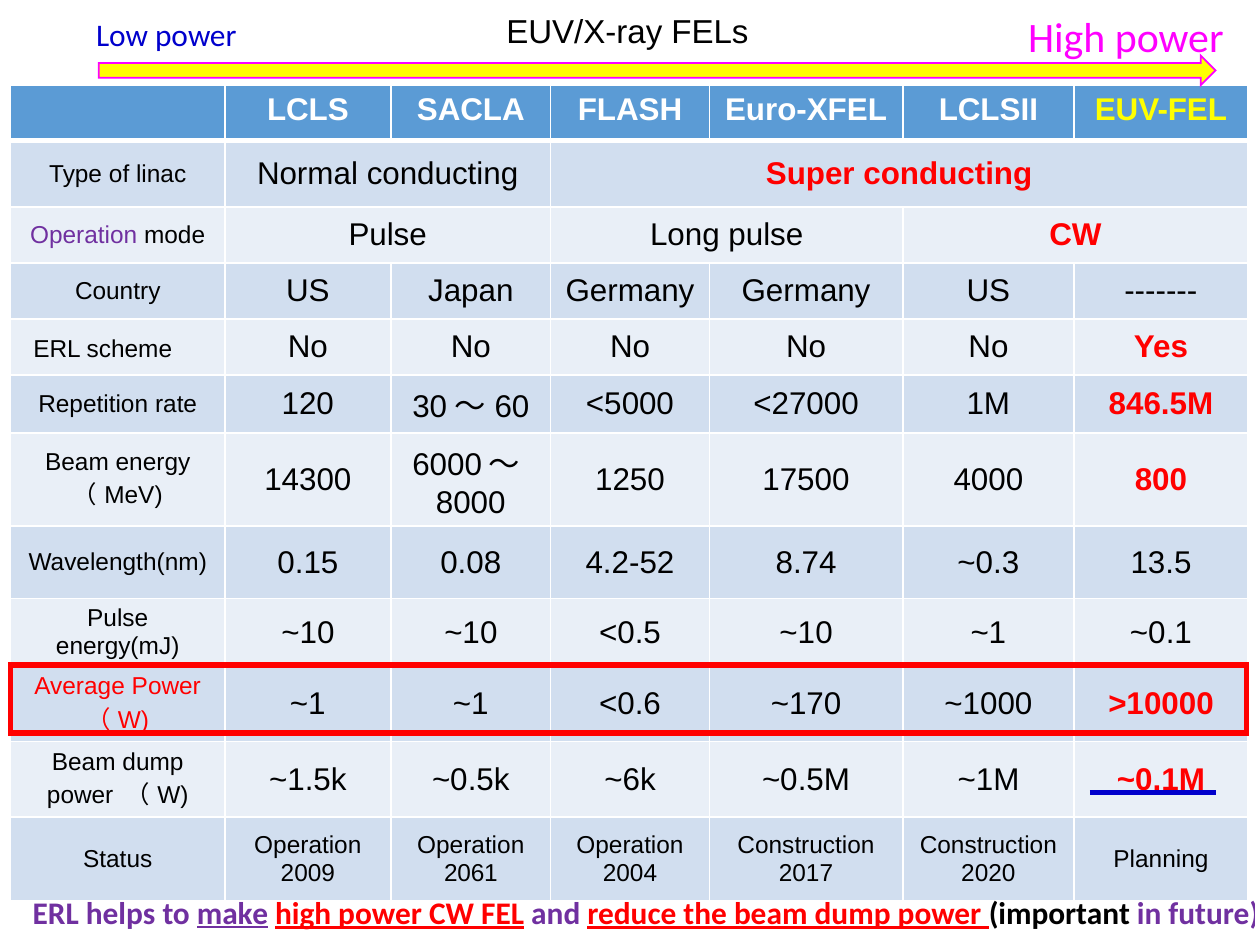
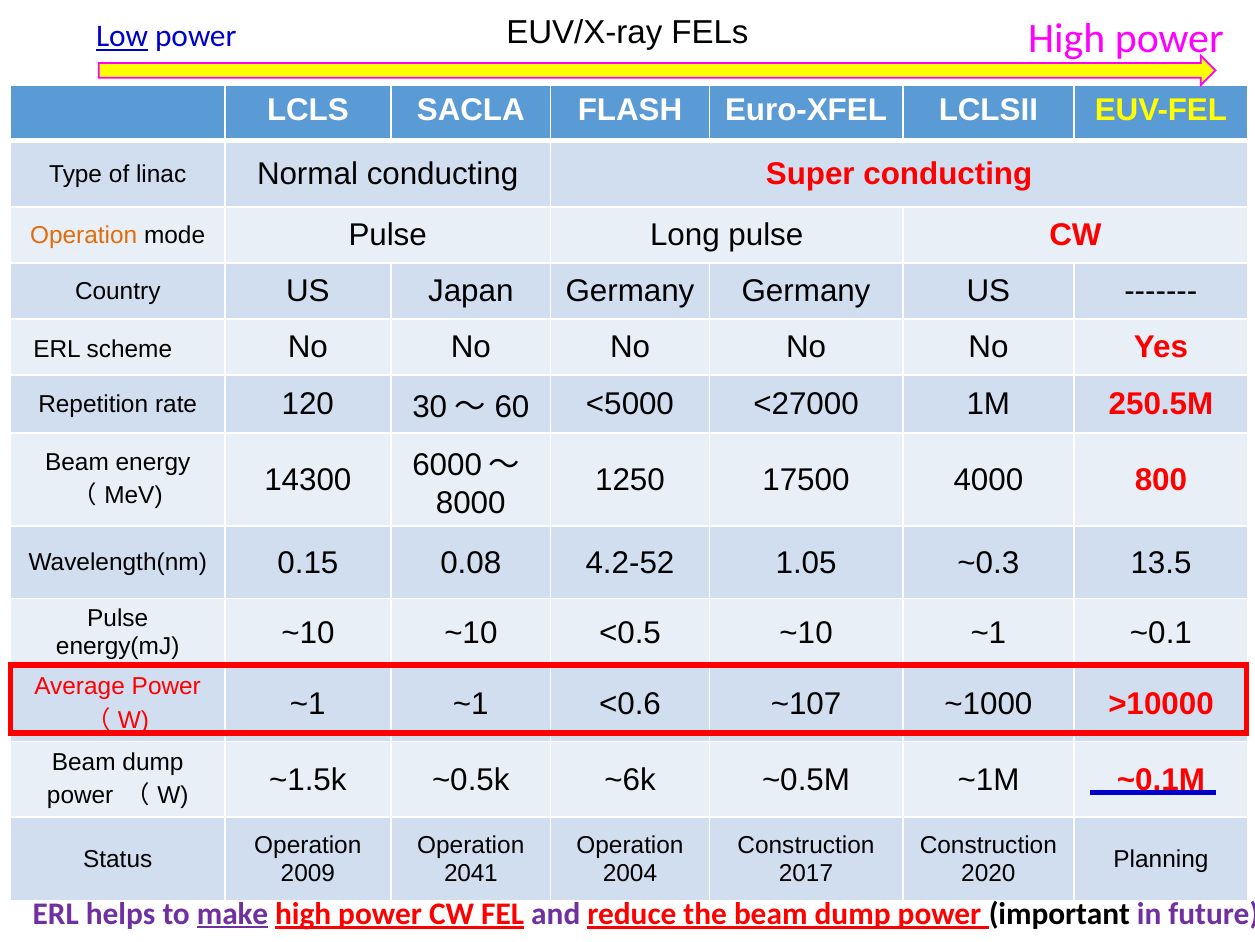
Low underline: none -> present
Operation at (84, 235) colour: purple -> orange
846.5M: 846.5M -> 250.5M
8.74: 8.74 -> 1.05
~170: ~170 -> ~107
2061: 2061 -> 2041
